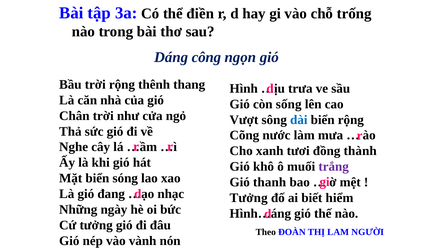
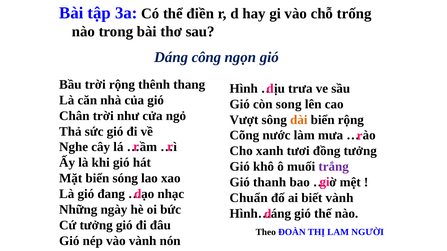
sống: sống -> song
dài colour: blue -> orange
đồng thành: thành -> tưởng
Tưởng at (249, 198): Tưởng -> Chuẩn
biết hiểm: hiểm -> vành
